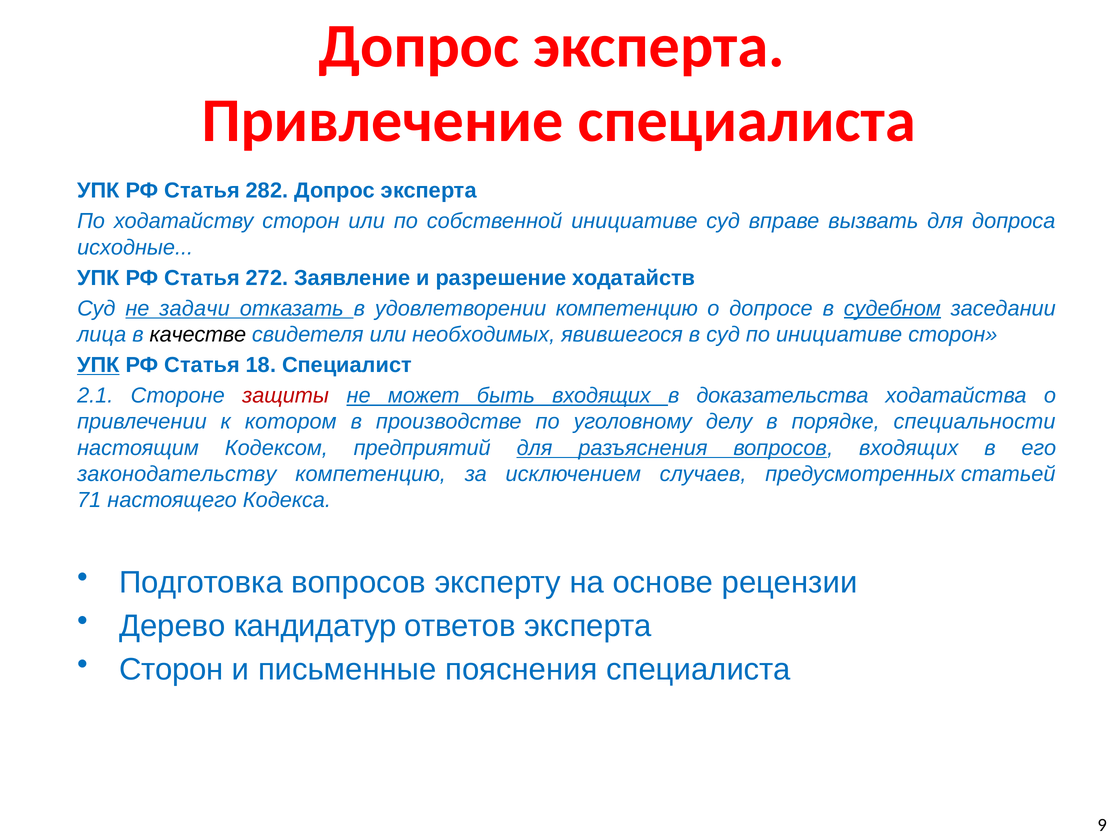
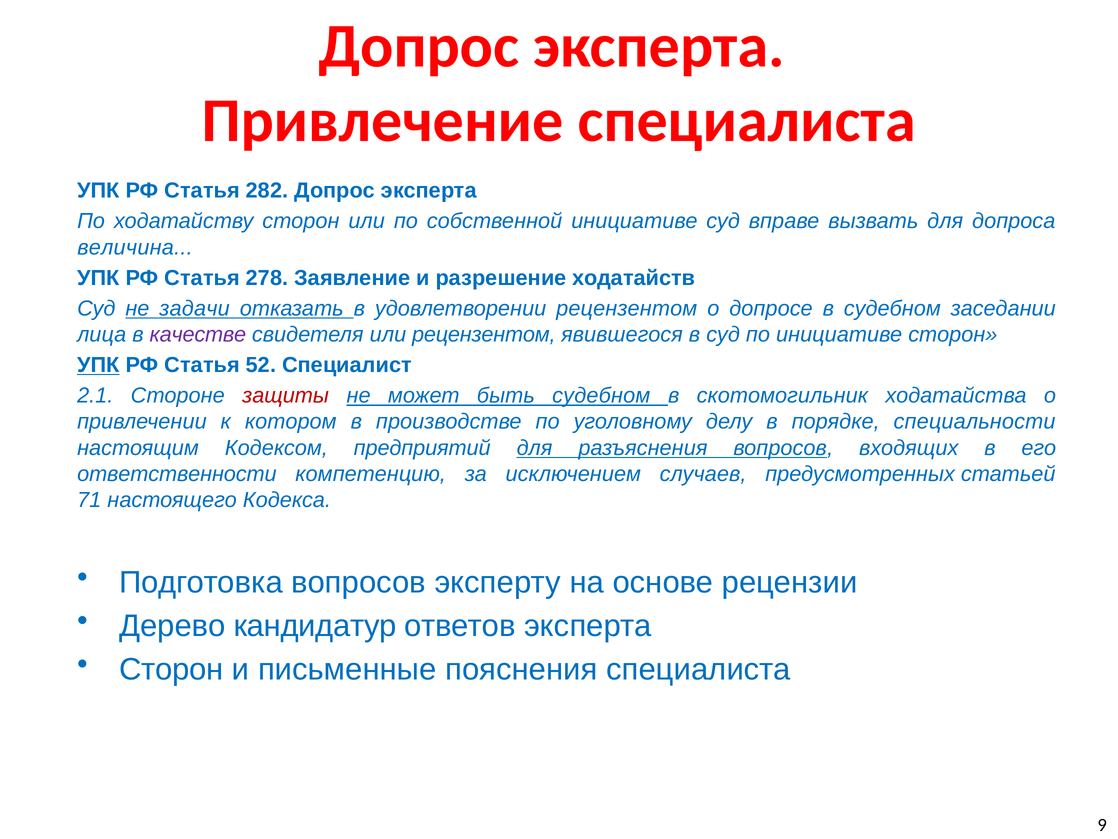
исходные: исходные -> величина
272: 272 -> 278
удовлетворении компетенцию: компетенцию -> рецензентом
судебном at (892, 308) underline: present -> none
качестве colour: black -> purple
или необходимых: необходимых -> рецензентом
18: 18 -> 52
быть входящих: входящих -> судебном
доказательства: доказательства -> скотомогильник
законодательству: законодательству -> ответственности
